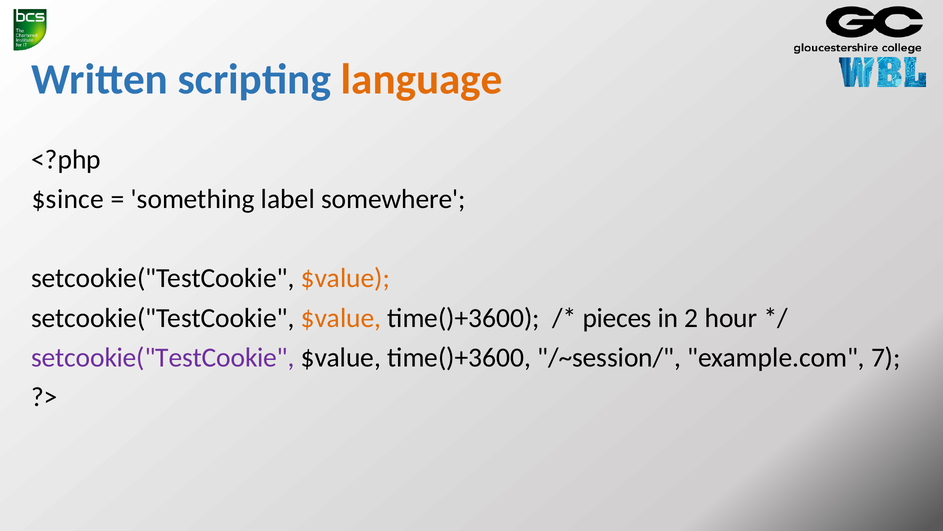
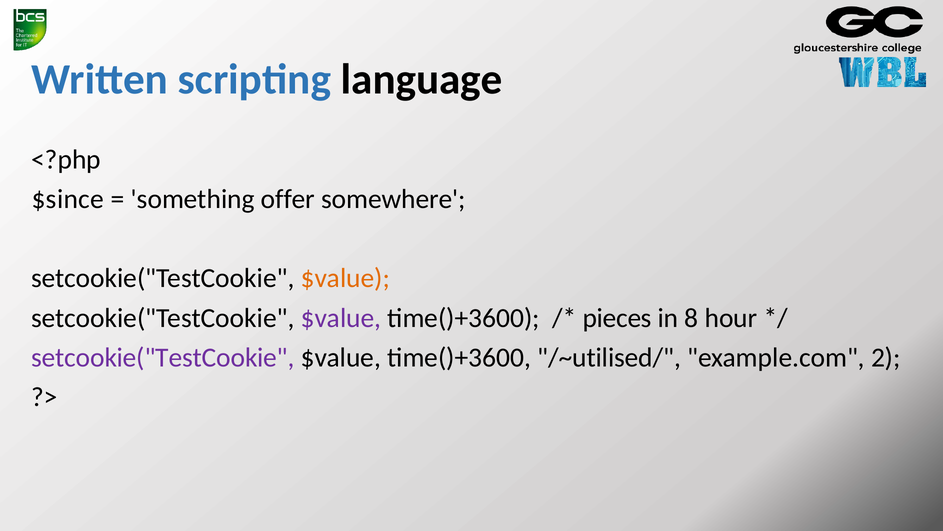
language colour: orange -> black
label: label -> offer
$value at (341, 318) colour: orange -> purple
2: 2 -> 8
/~session/: /~session/ -> /~utilised/
7: 7 -> 2
